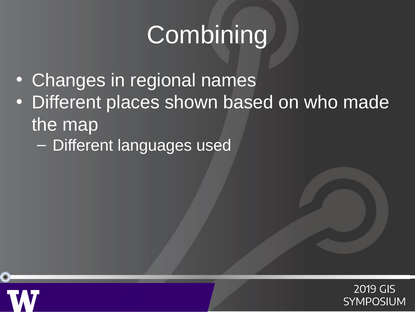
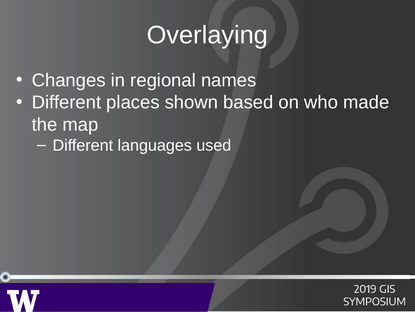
Combining: Combining -> Overlaying
